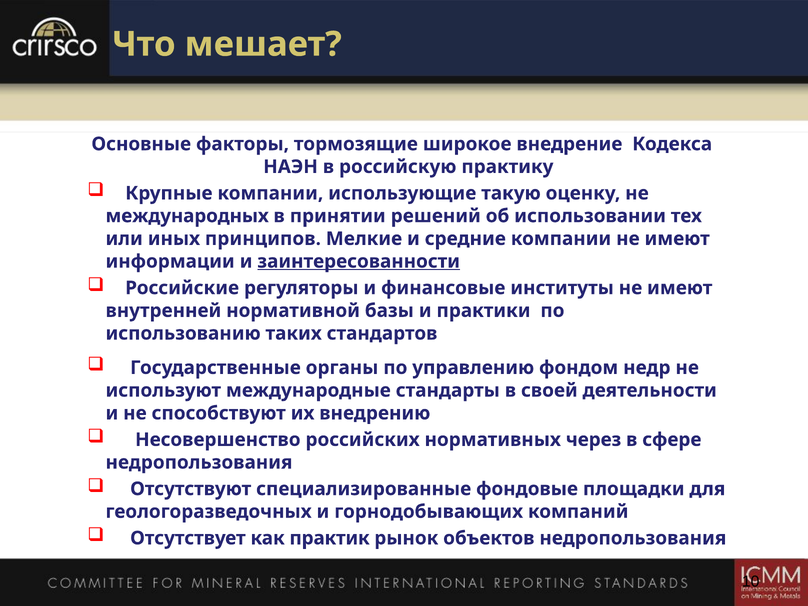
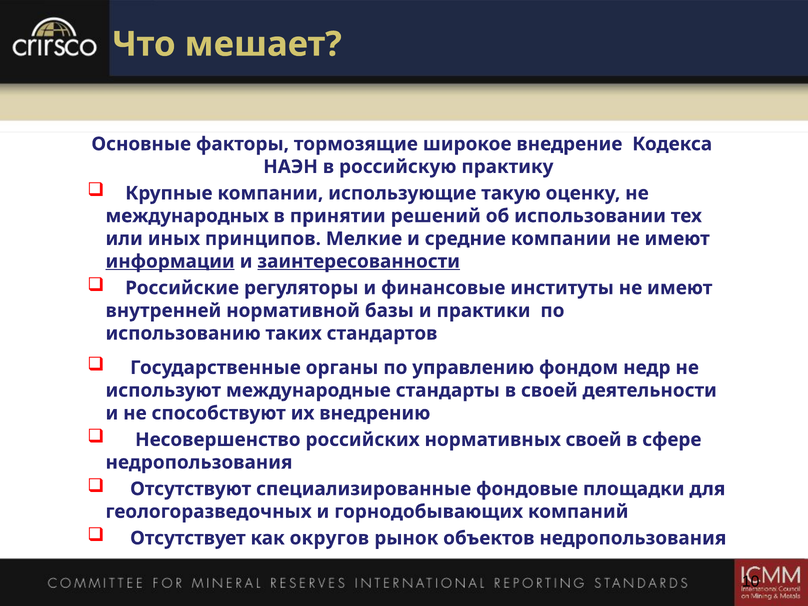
информации underline: none -> present
нормативных через: через -> своей
практик: практик -> округов
